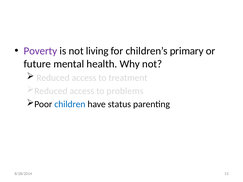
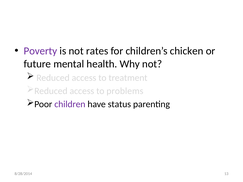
living: living -> rates
primary: primary -> chicken
children colour: blue -> purple
